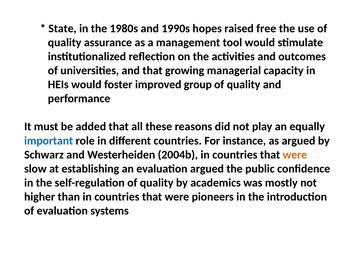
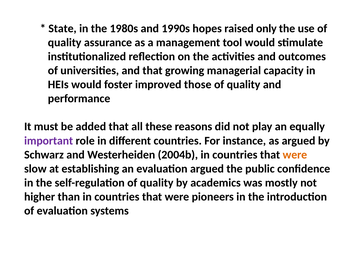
free: free -> only
group: group -> those
important colour: blue -> purple
